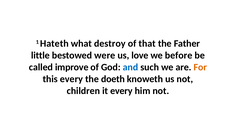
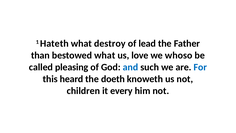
that: that -> lead
little: little -> than
bestowed were: were -> what
before: before -> whoso
improve: improve -> pleasing
For colour: orange -> blue
this every: every -> heard
